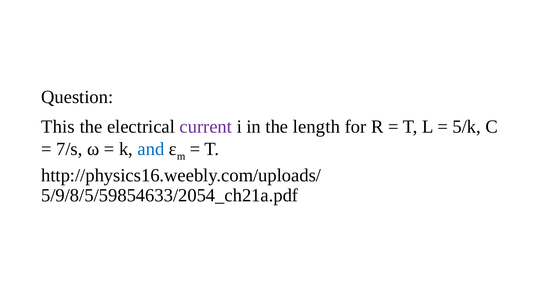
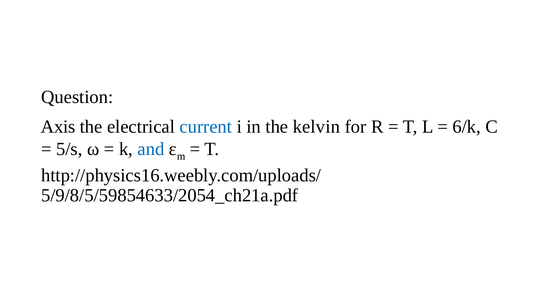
This: This -> Axis
current colour: purple -> blue
length: length -> kelvin
5/k: 5/k -> 6/k
7/s: 7/s -> 5/s
